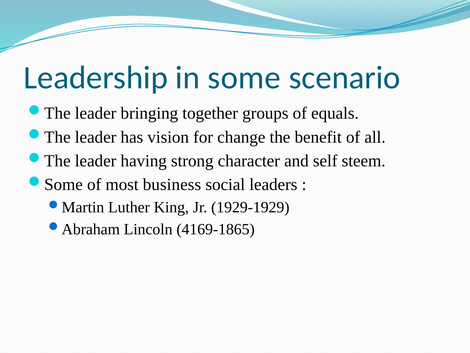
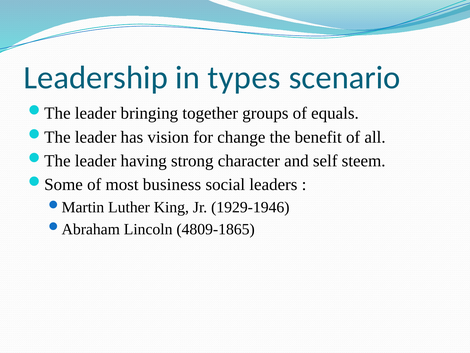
some: some -> types
1929-1929: 1929-1929 -> 1929-1946
4169-1865: 4169-1865 -> 4809-1865
